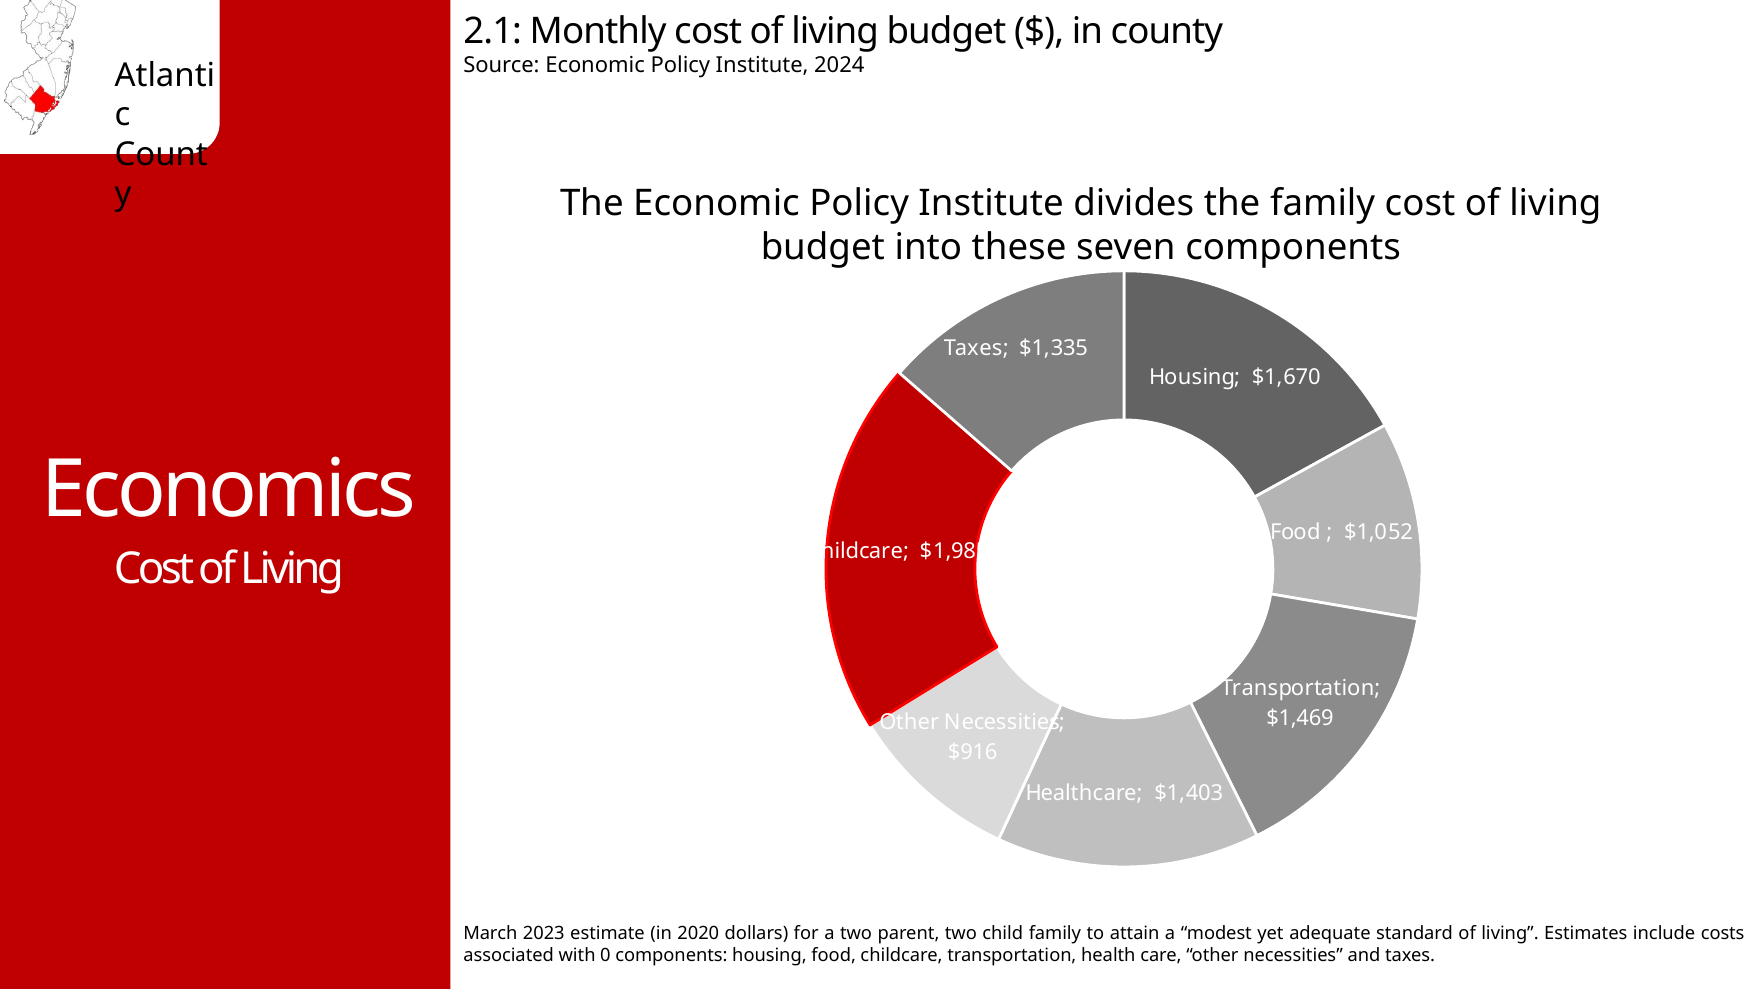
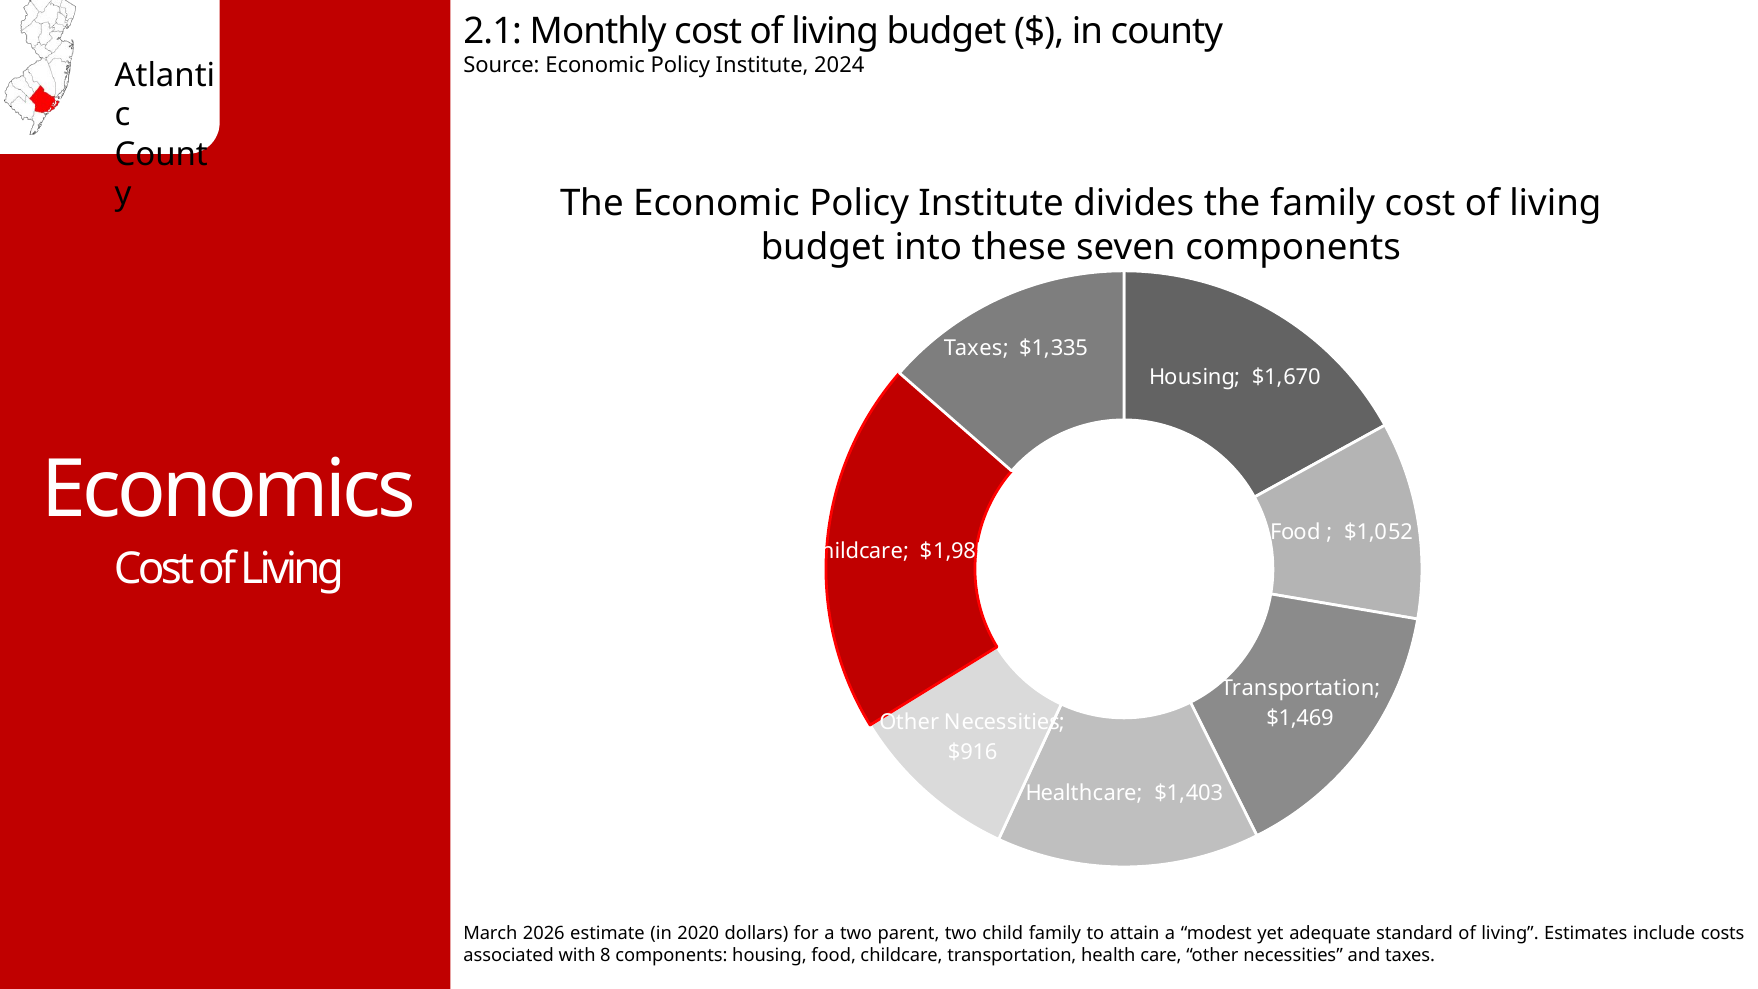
2023: 2023 -> 2026
0: 0 -> 8
